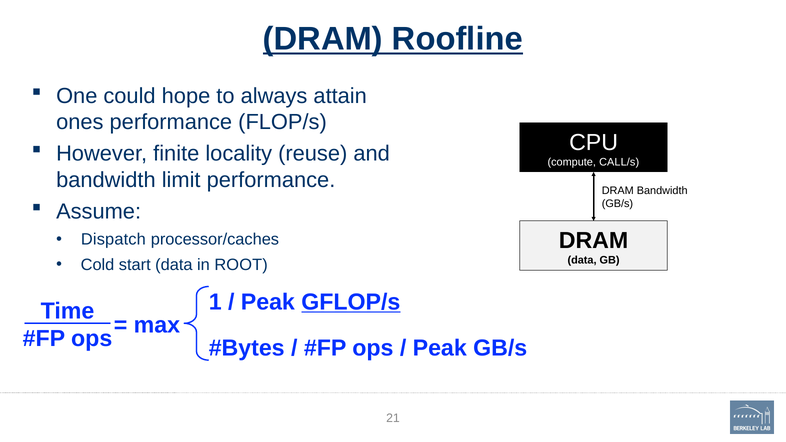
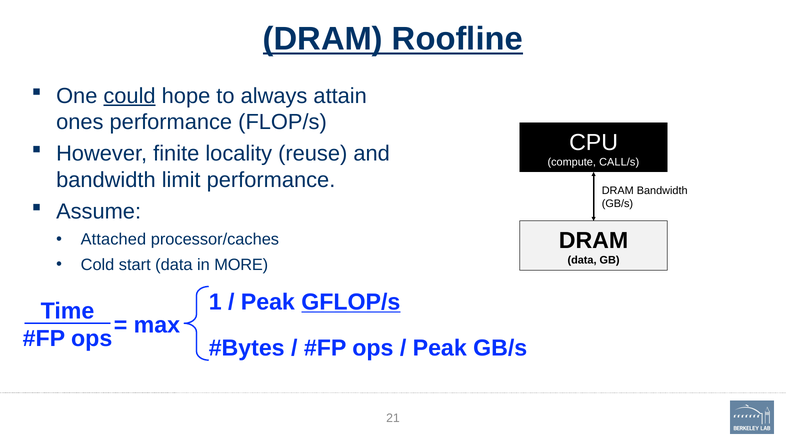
could underline: none -> present
Dispatch: Dispatch -> Attached
ROOT: ROOT -> MORE
